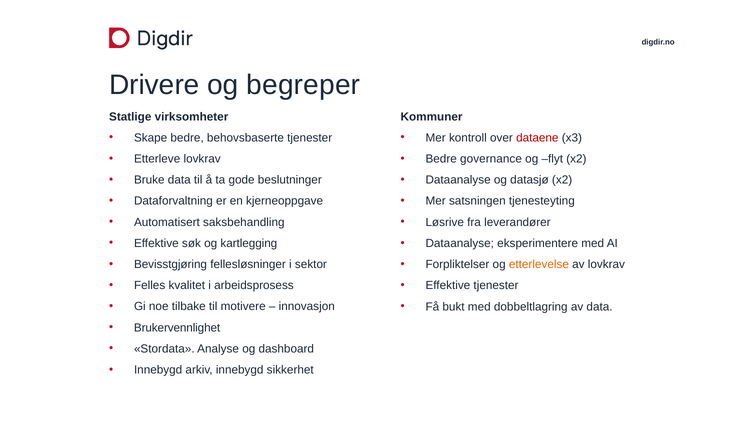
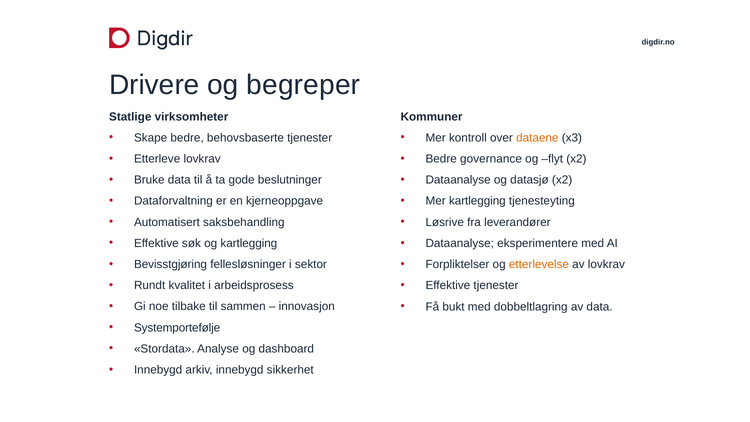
dataene colour: red -> orange
Mer satsningen: satsningen -> kartlegging
Felles: Felles -> Rundt
motivere: motivere -> sammen
Brukervennlighet: Brukervennlighet -> Systemportefølje
